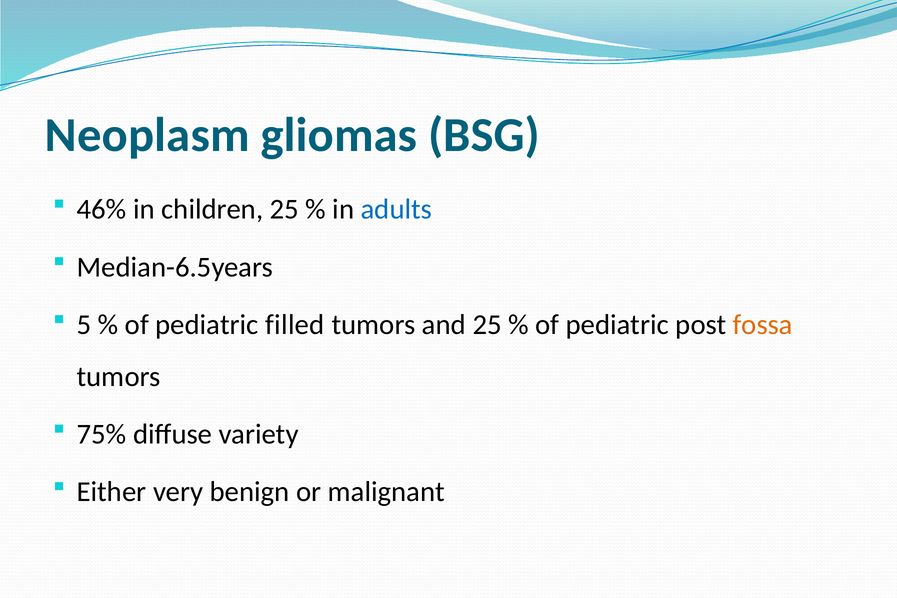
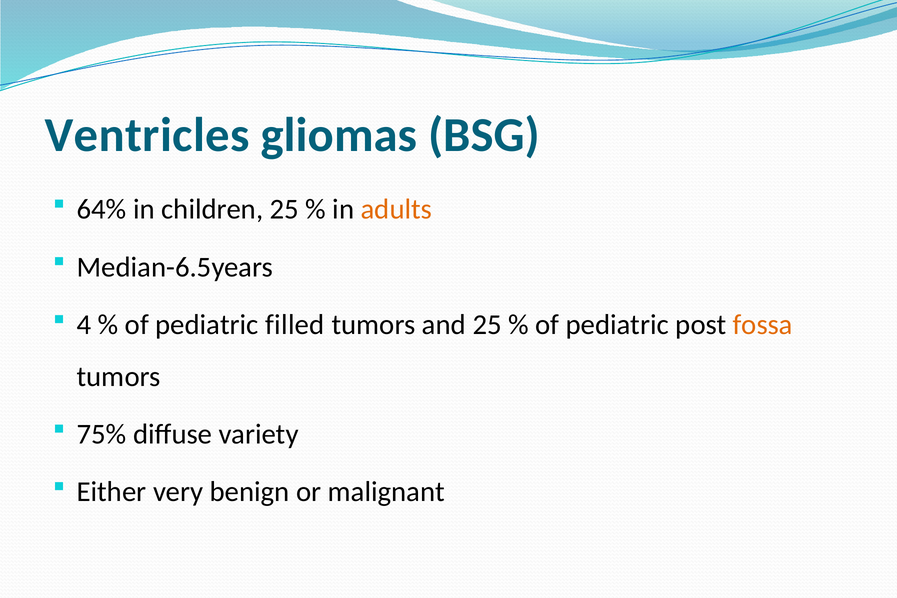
Neoplasm: Neoplasm -> Ventricles
46%: 46% -> 64%
adults colour: blue -> orange
5: 5 -> 4
